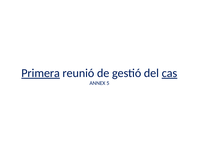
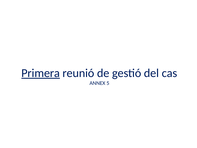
cas underline: present -> none
